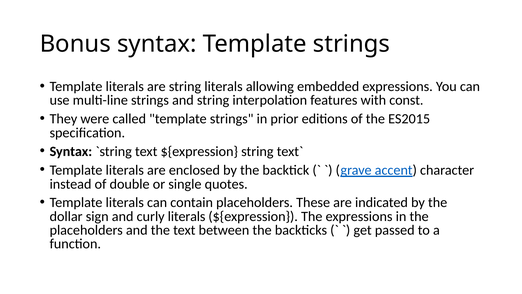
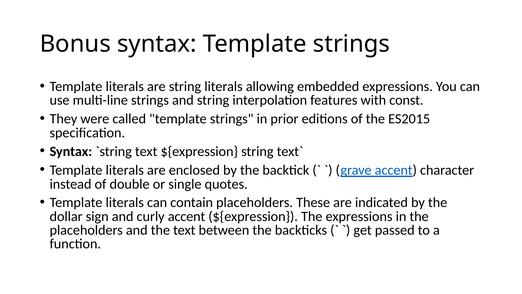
curly literals: literals -> accent
